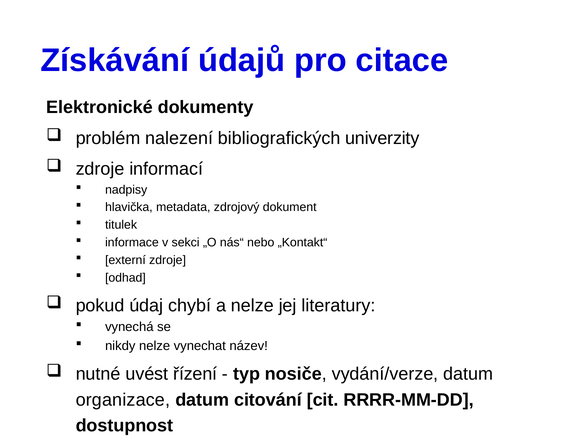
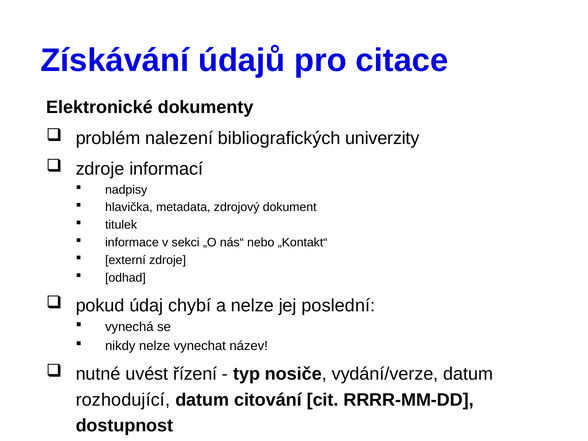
literatury: literatury -> poslední
organizace: organizace -> rozhodující
